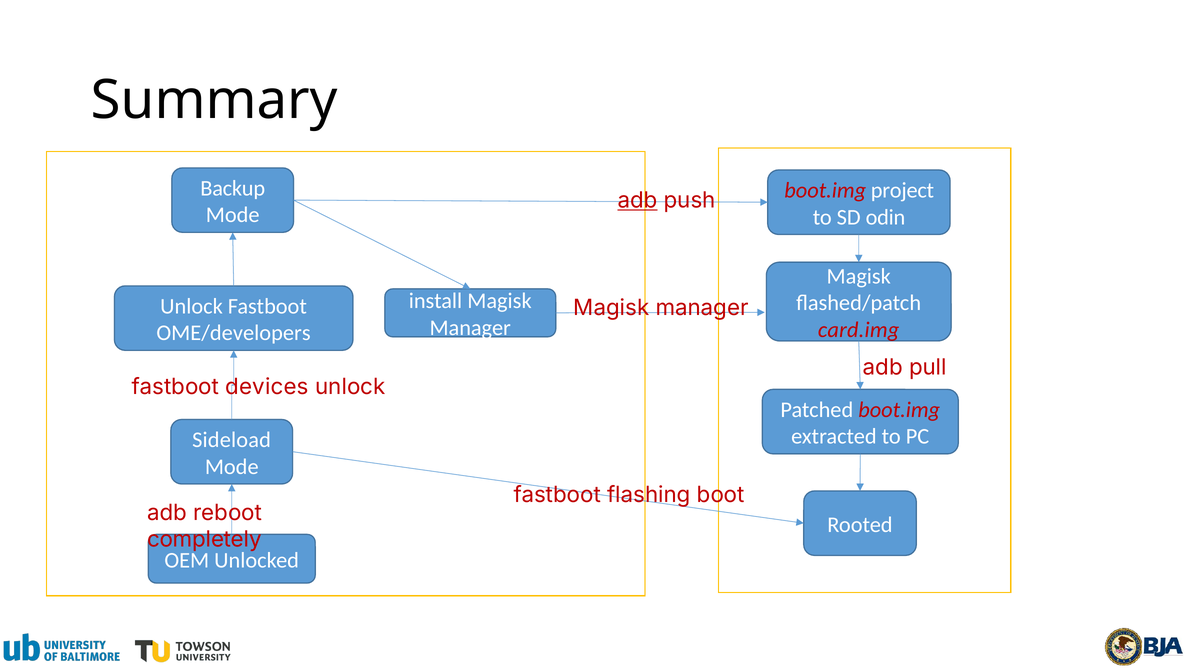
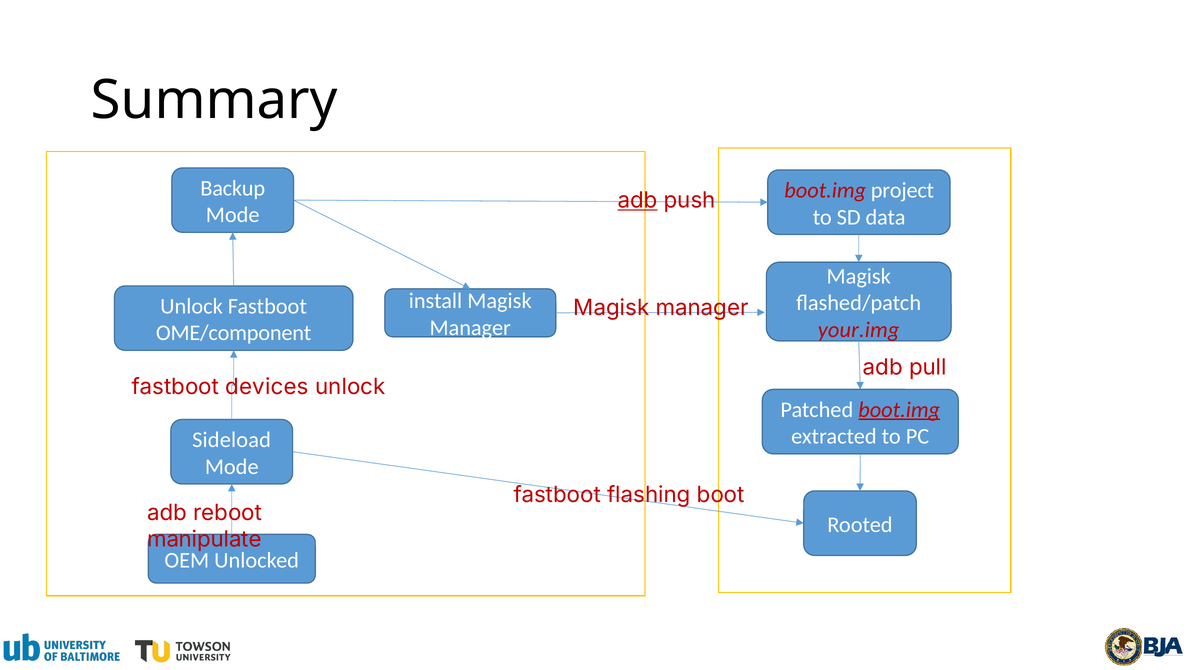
odin: odin -> data
card.img: card.img -> your.img
OME/developers: OME/developers -> OME/component
boot.img at (899, 410) underline: none -> present
completely: completely -> manipulate
